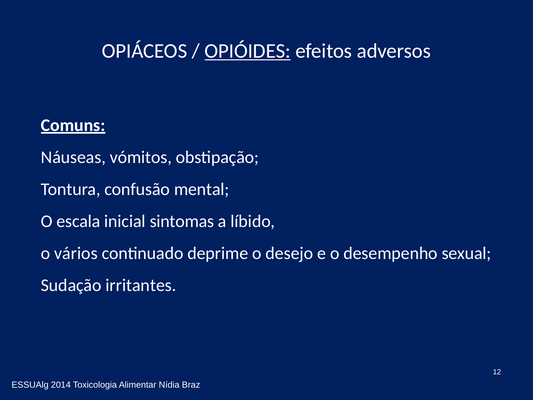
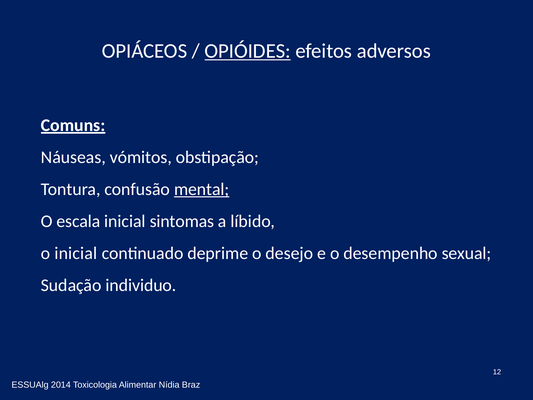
mental underline: none -> present
o vários: vários -> inicial
irritantes: irritantes -> individuo
